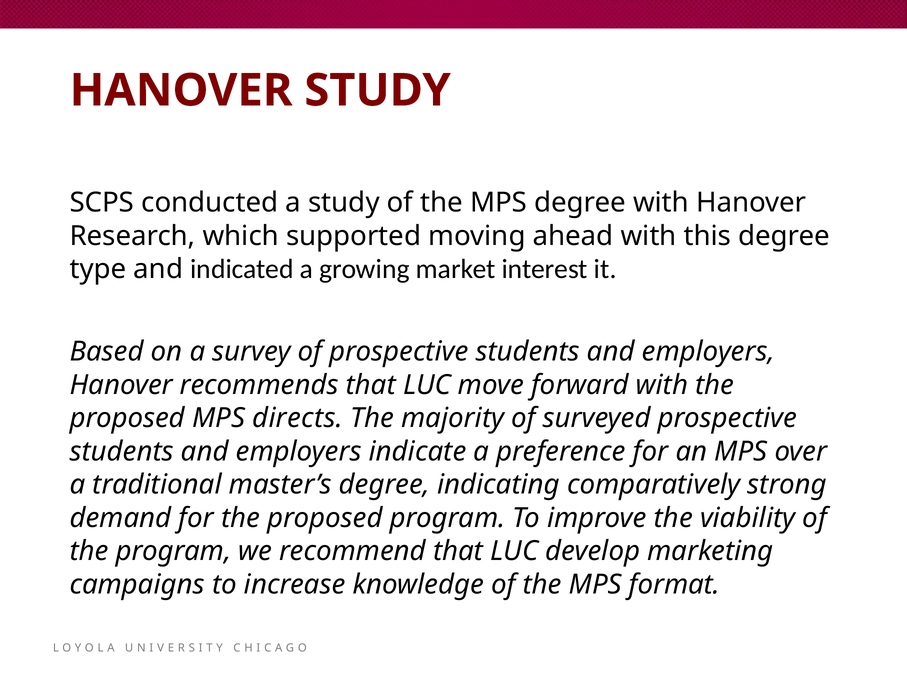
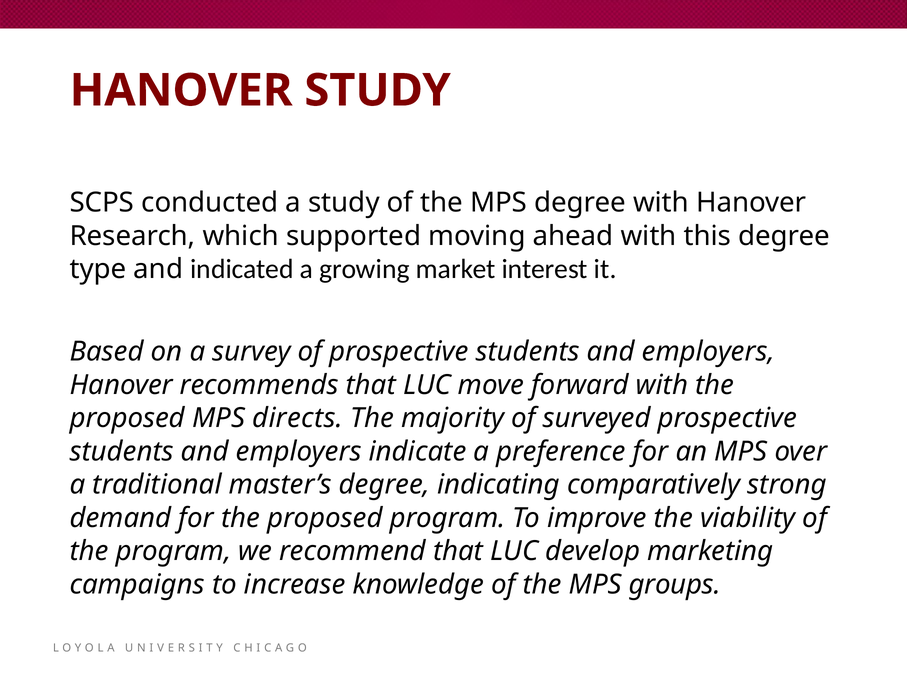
format: format -> groups
